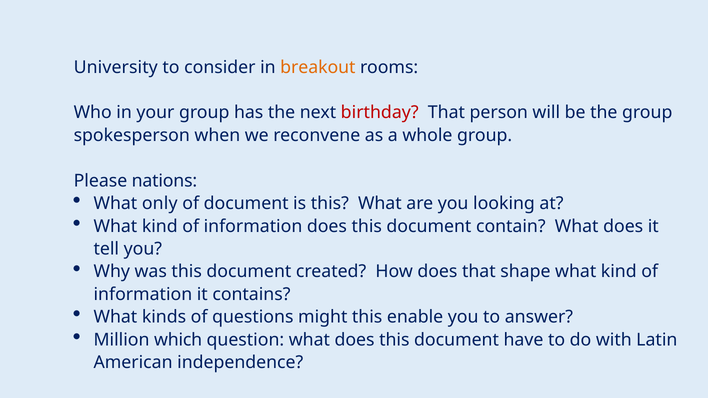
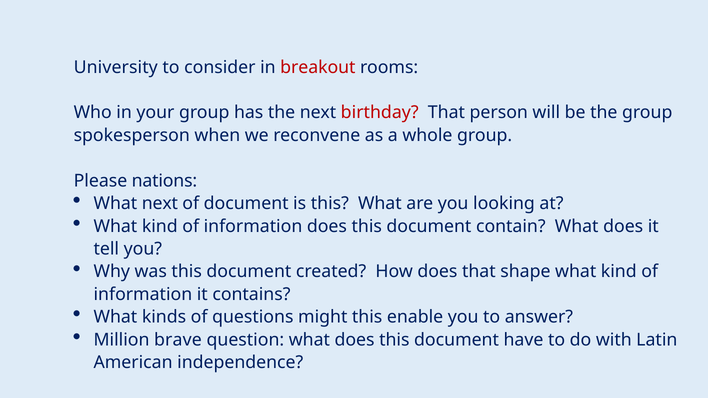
breakout colour: orange -> red
What only: only -> next
which: which -> brave
